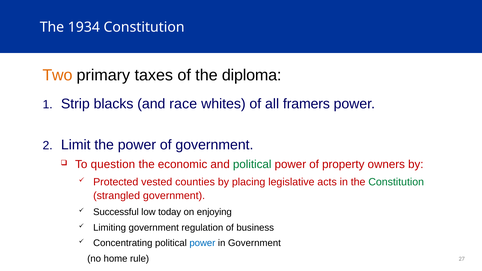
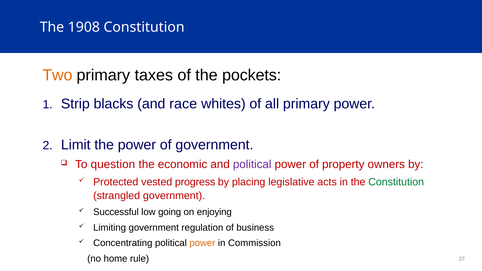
1934: 1934 -> 1908
diploma: diploma -> pockets
all framers: framers -> primary
political at (252, 165) colour: green -> purple
counties: counties -> progress
today: today -> going
power at (202, 243) colour: blue -> orange
in Government: Government -> Commission
